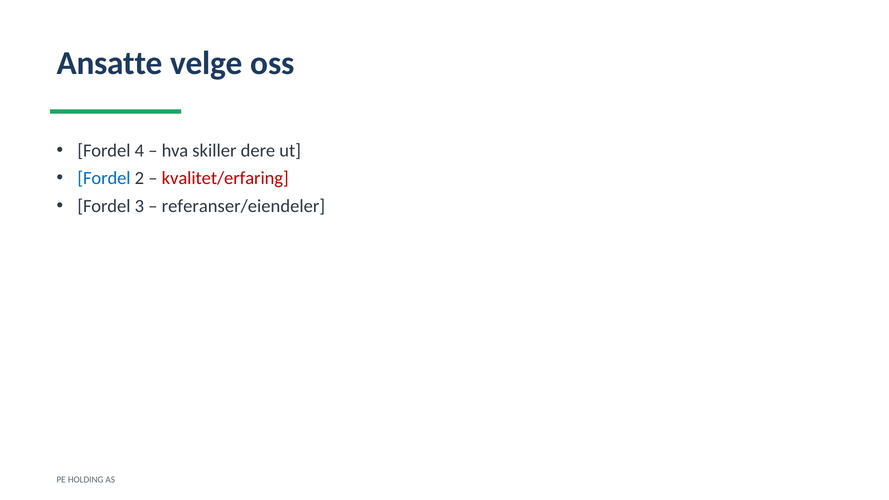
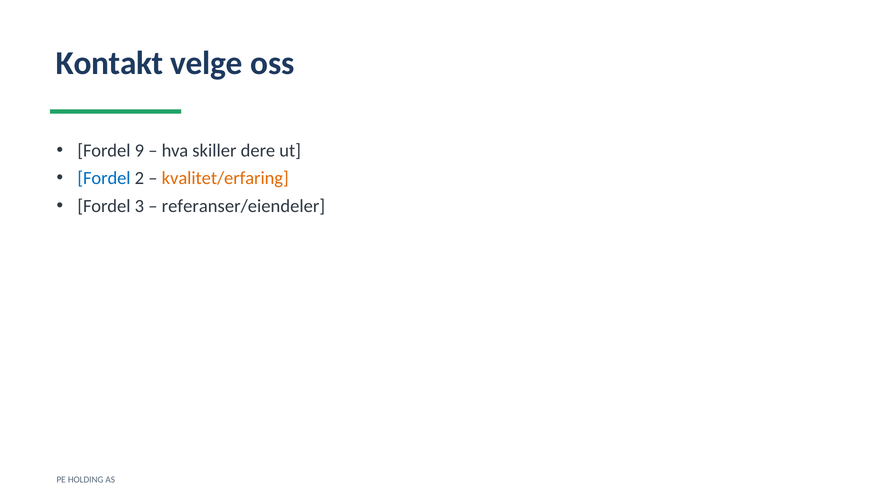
Ansatte: Ansatte -> Kontakt
4: 4 -> 9
kvalitet/erfaring colour: red -> orange
